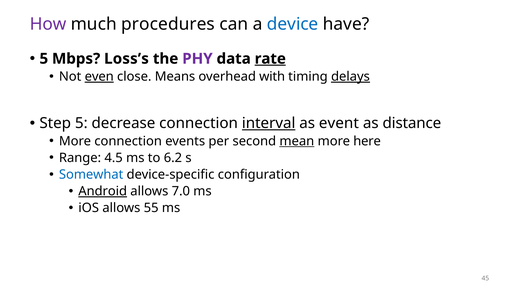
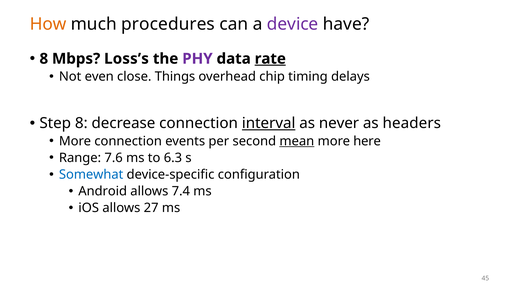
How colour: purple -> orange
device colour: blue -> purple
5 at (44, 59): 5 -> 8
even underline: present -> none
Means: Means -> Things
with: with -> chip
delays underline: present -> none
Step 5: 5 -> 8
event: event -> never
distance: distance -> headers
4.5: 4.5 -> 7.6
6.2: 6.2 -> 6.3
Android underline: present -> none
7.0: 7.0 -> 7.4
55: 55 -> 27
